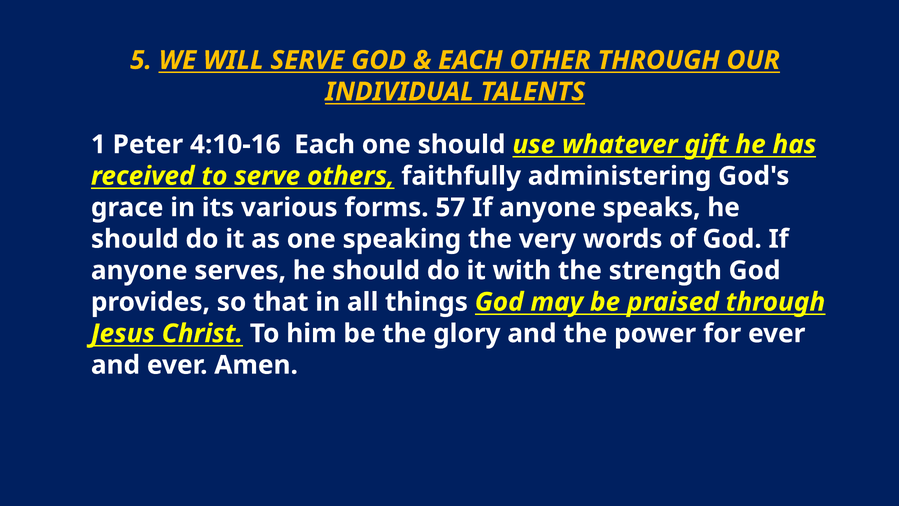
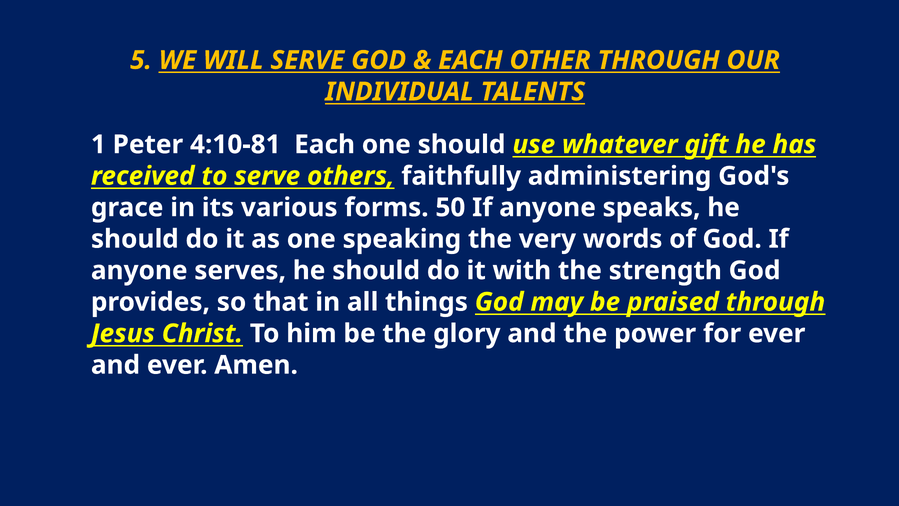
4:10-16: 4:10-16 -> 4:10-81
57: 57 -> 50
